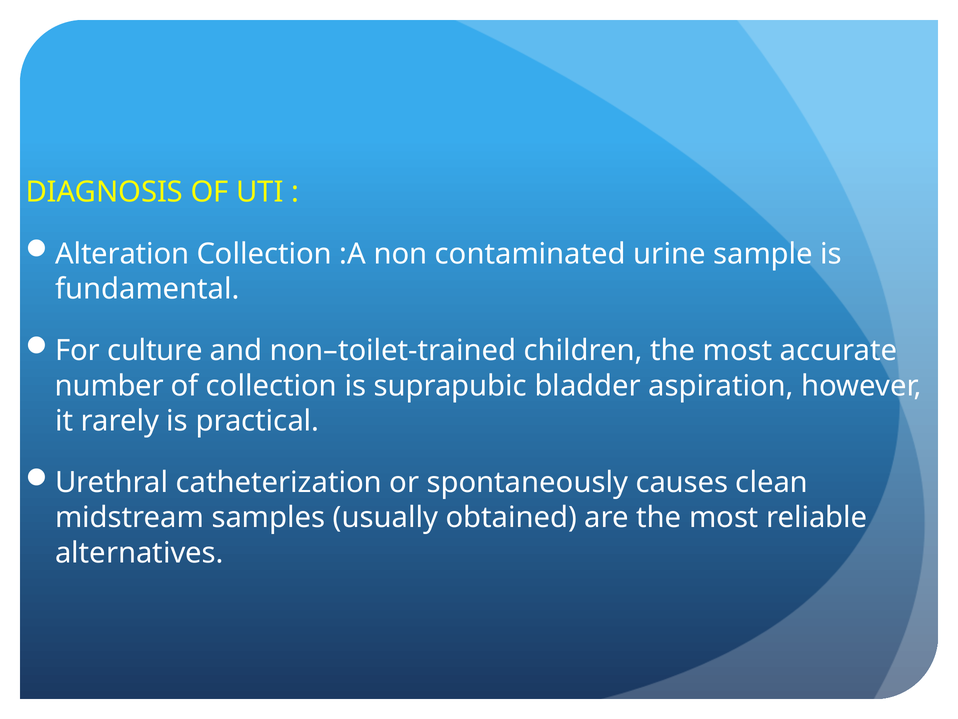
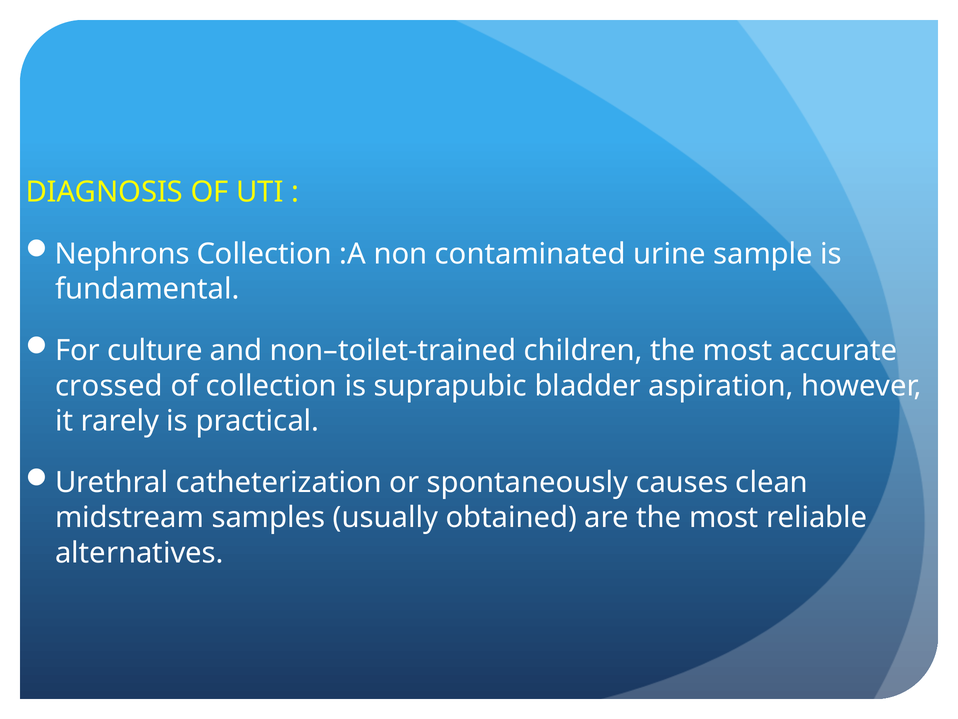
Alteration: Alteration -> Nephrons
number: number -> crossed
